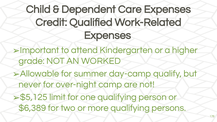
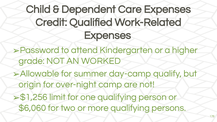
Important: Important -> Password
never: never -> origin
$5,125: $5,125 -> $1,256
$6,389: $6,389 -> $6,060
